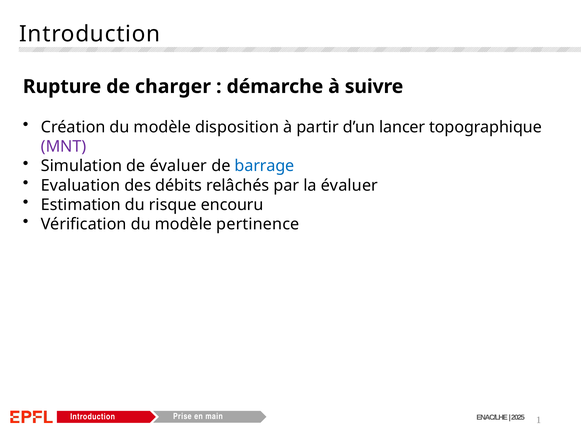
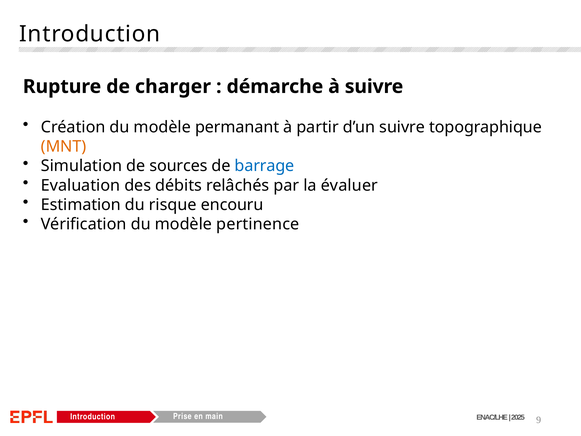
disposition: disposition -> permanant
d’un lancer: lancer -> suivre
MNT colour: purple -> orange
de évaluer: évaluer -> sources
1: 1 -> 9
